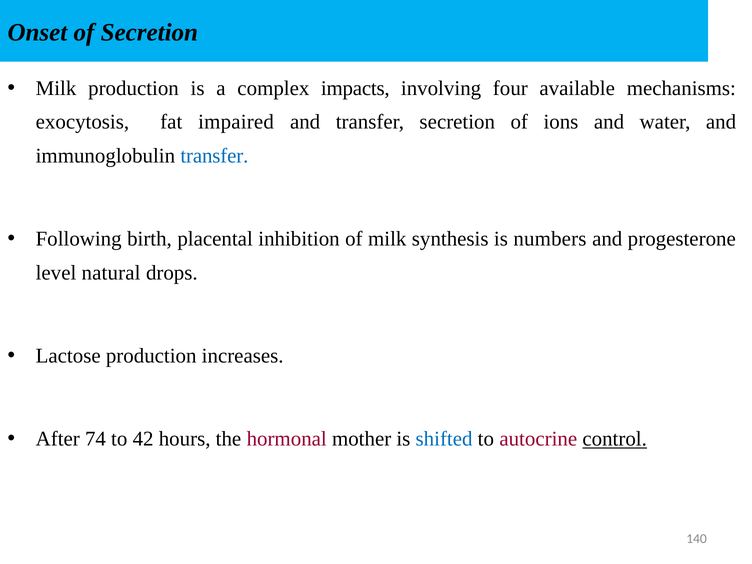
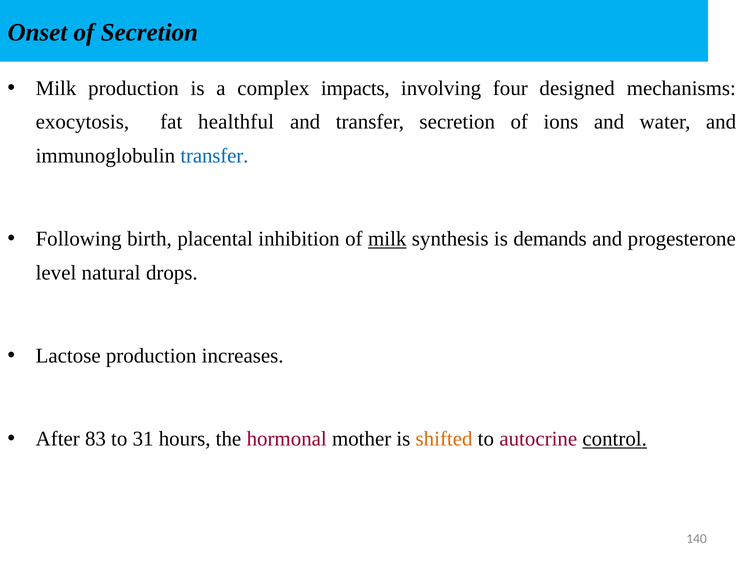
available: available -> designed
impaired: impaired -> healthful
milk at (387, 239) underline: none -> present
numbers: numbers -> demands
74: 74 -> 83
42: 42 -> 31
shifted colour: blue -> orange
